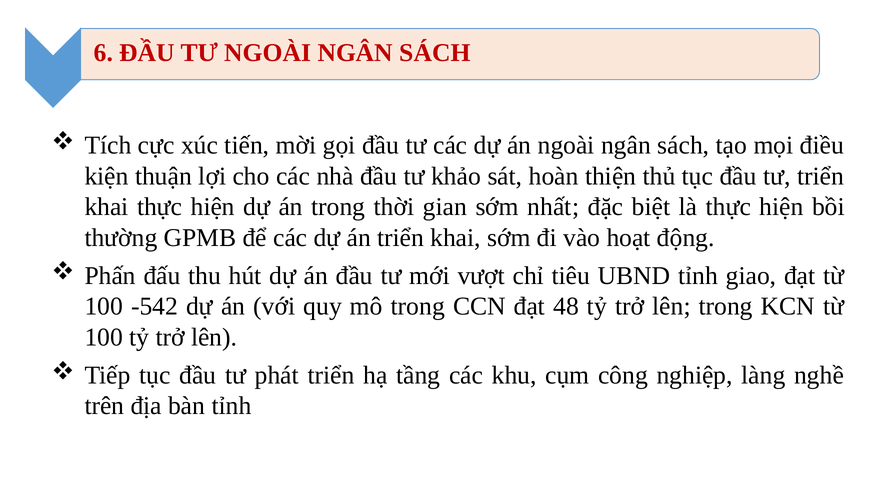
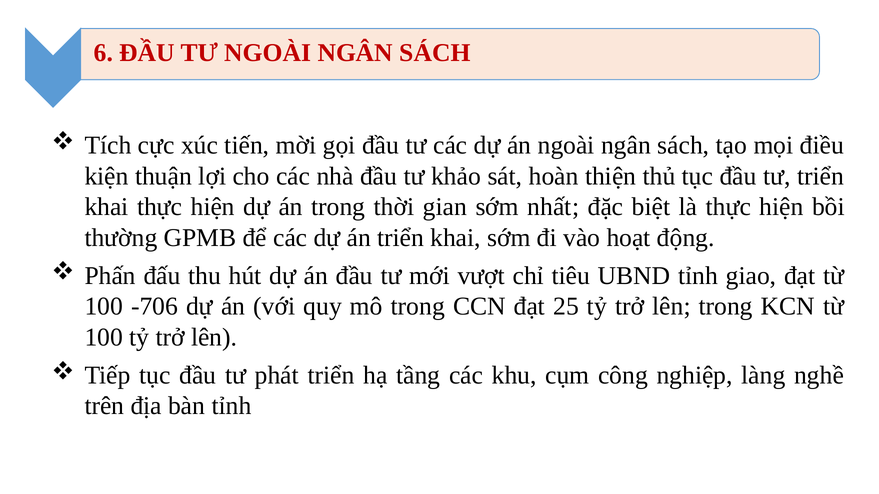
-542: -542 -> -706
48: 48 -> 25
